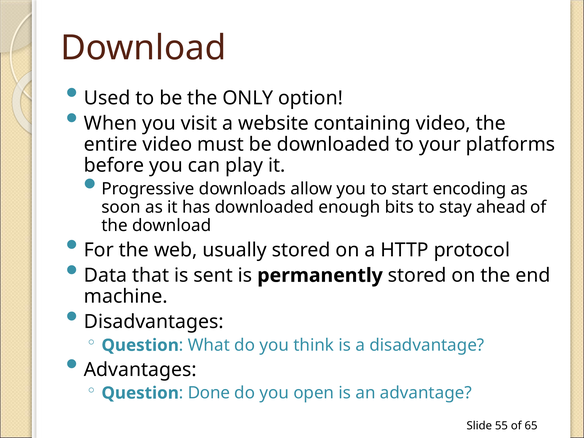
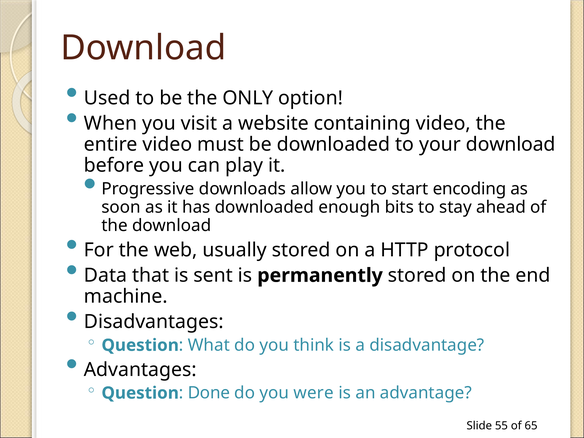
your platforms: platforms -> download
open: open -> were
